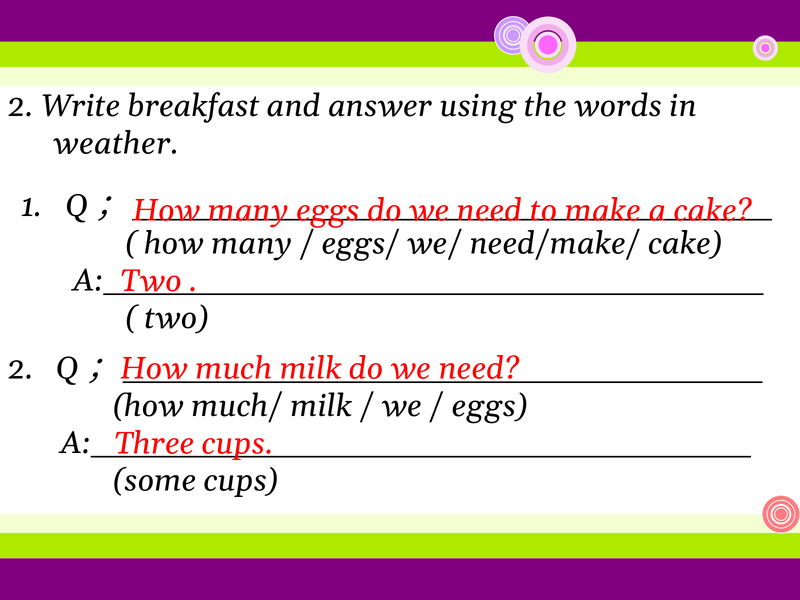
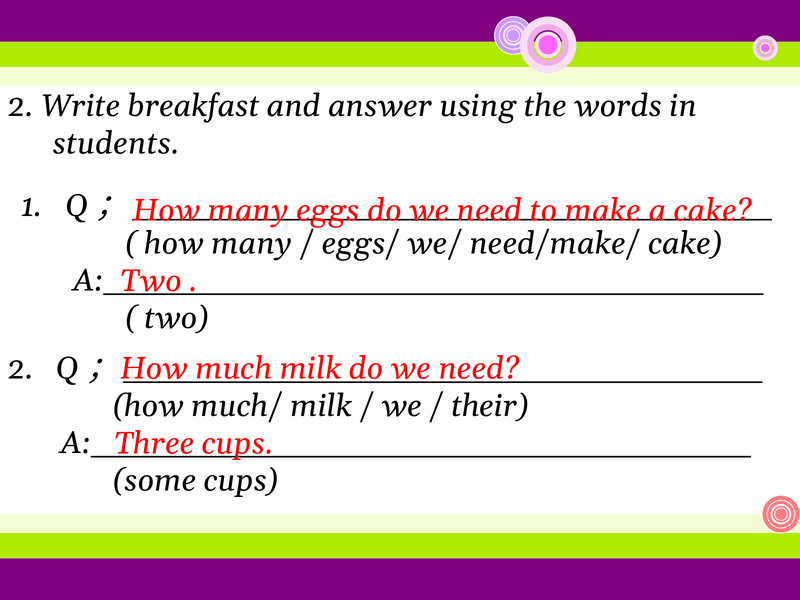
weather: weather -> students
eggs at (490, 406): eggs -> their
